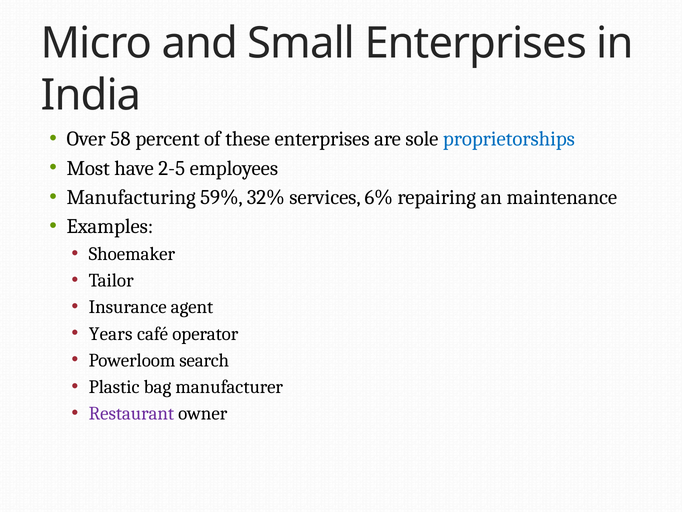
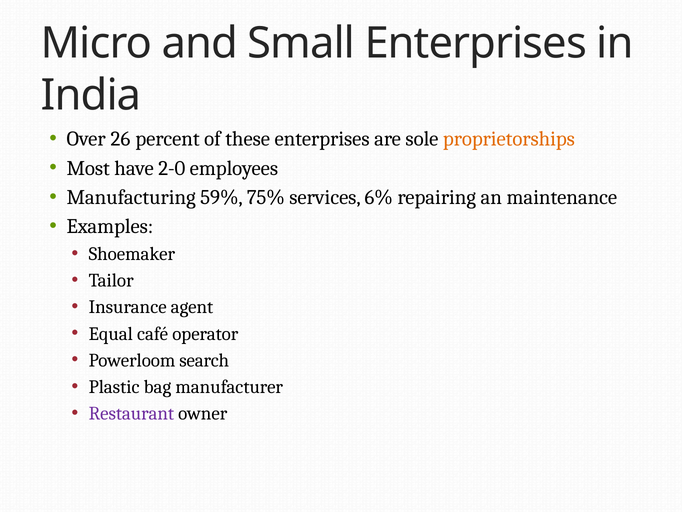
58: 58 -> 26
proprietorships colour: blue -> orange
2-5: 2-5 -> 2-0
32%: 32% -> 75%
Years: Years -> Equal
